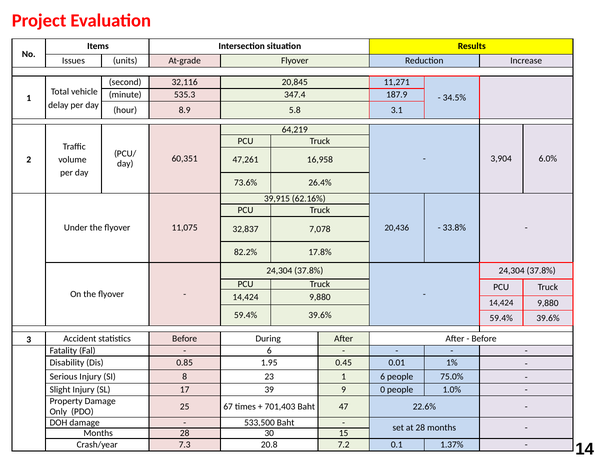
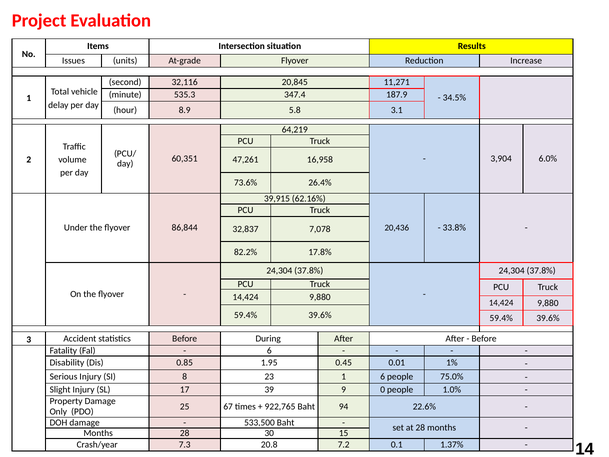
11,075: 11,075 -> 86,844
701,403: 701,403 -> 922,765
47: 47 -> 94
